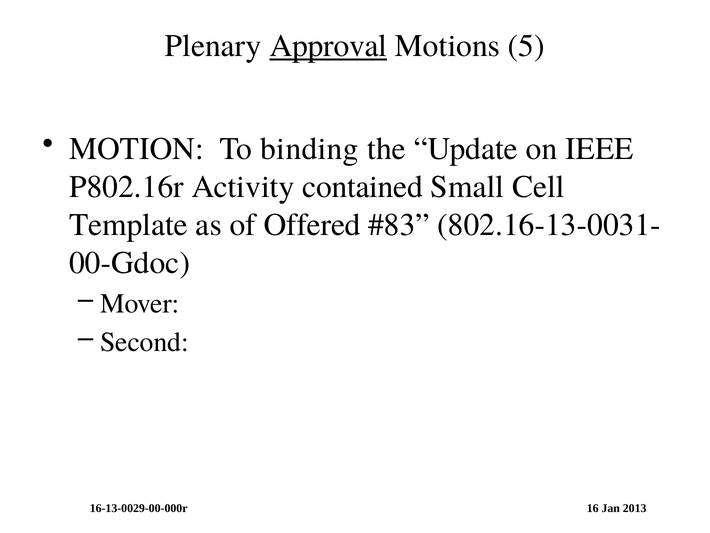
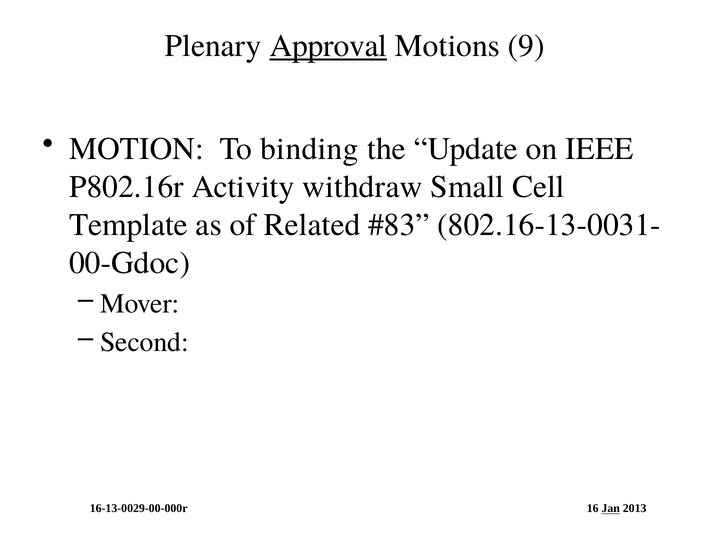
5: 5 -> 9
contained: contained -> withdraw
Offered: Offered -> Related
Jan underline: none -> present
